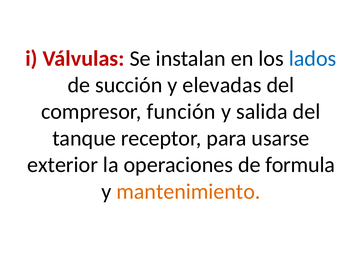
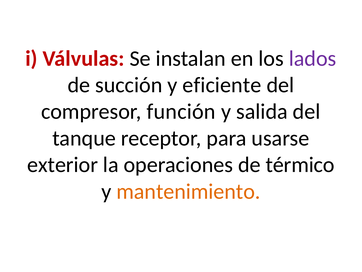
lados colour: blue -> purple
elevadas: elevadas -> eficiente
formula: formula -> térmico
